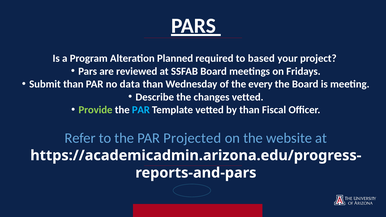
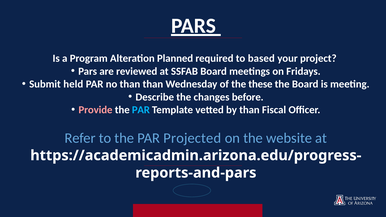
Submit than: than -> held
no data: data -> than
every: every -> these
changes vetted: vetted -> before
Provide colour: light green -> pink
